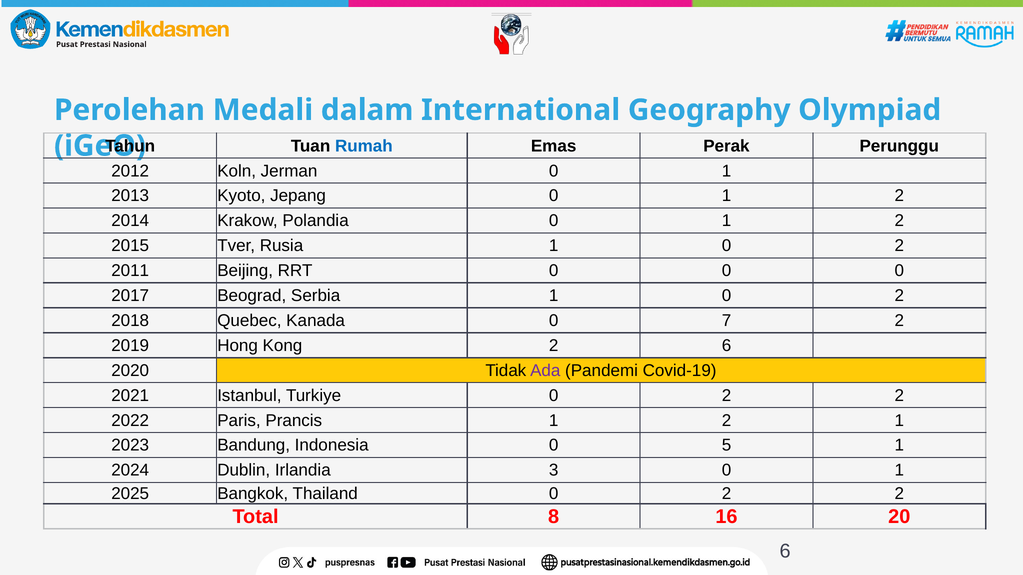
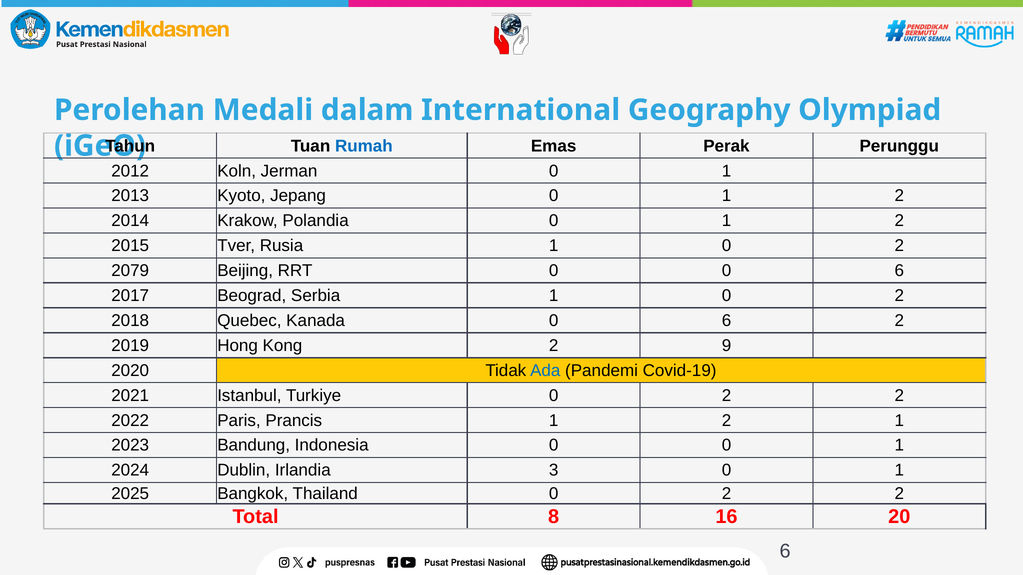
2011: 2011 -> 2079
0 0 0: 0 -> 6
Kanada 0 7: 7 -> 6
2 6: 6 -> 9
Ada colour: purple -> blue
Indonesia 0 5: 5 -> 0
